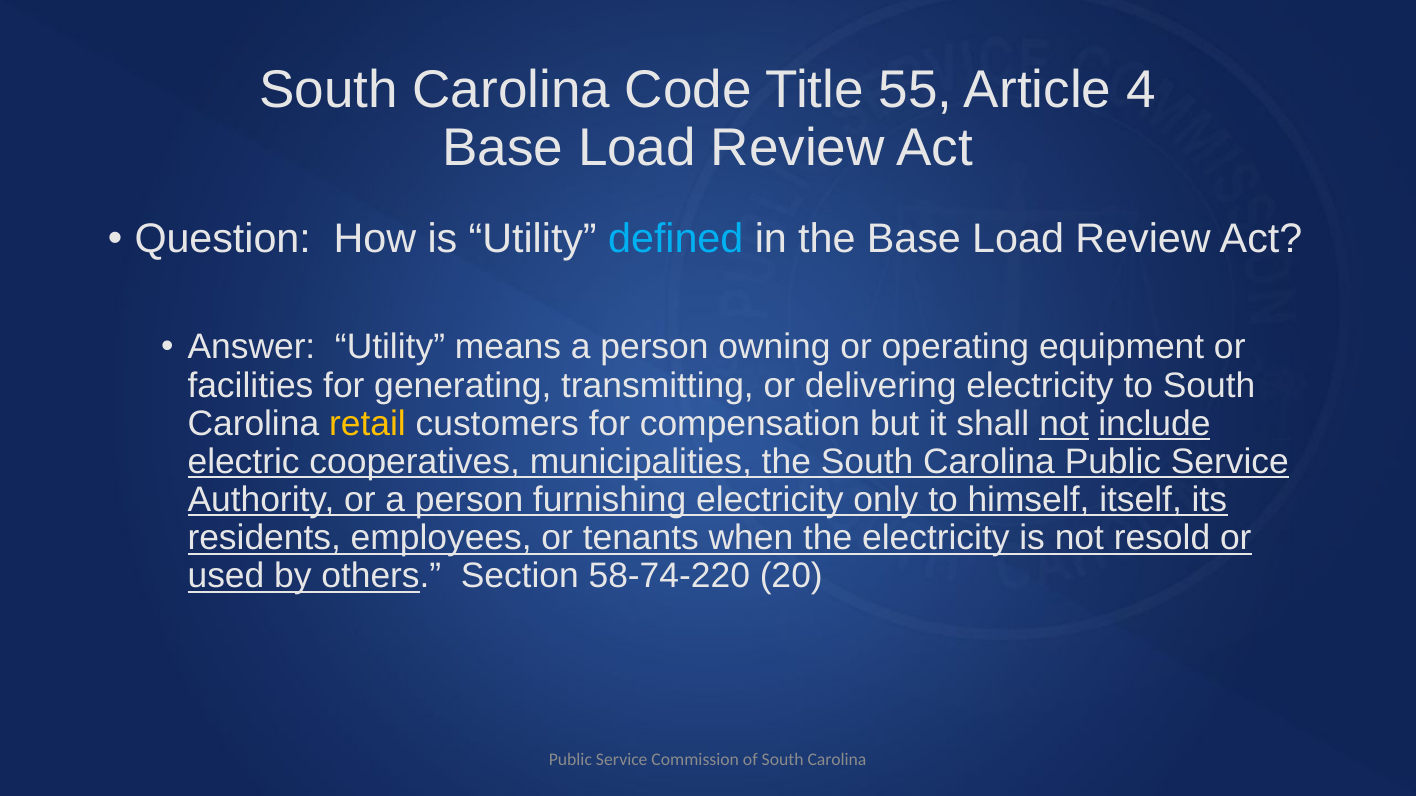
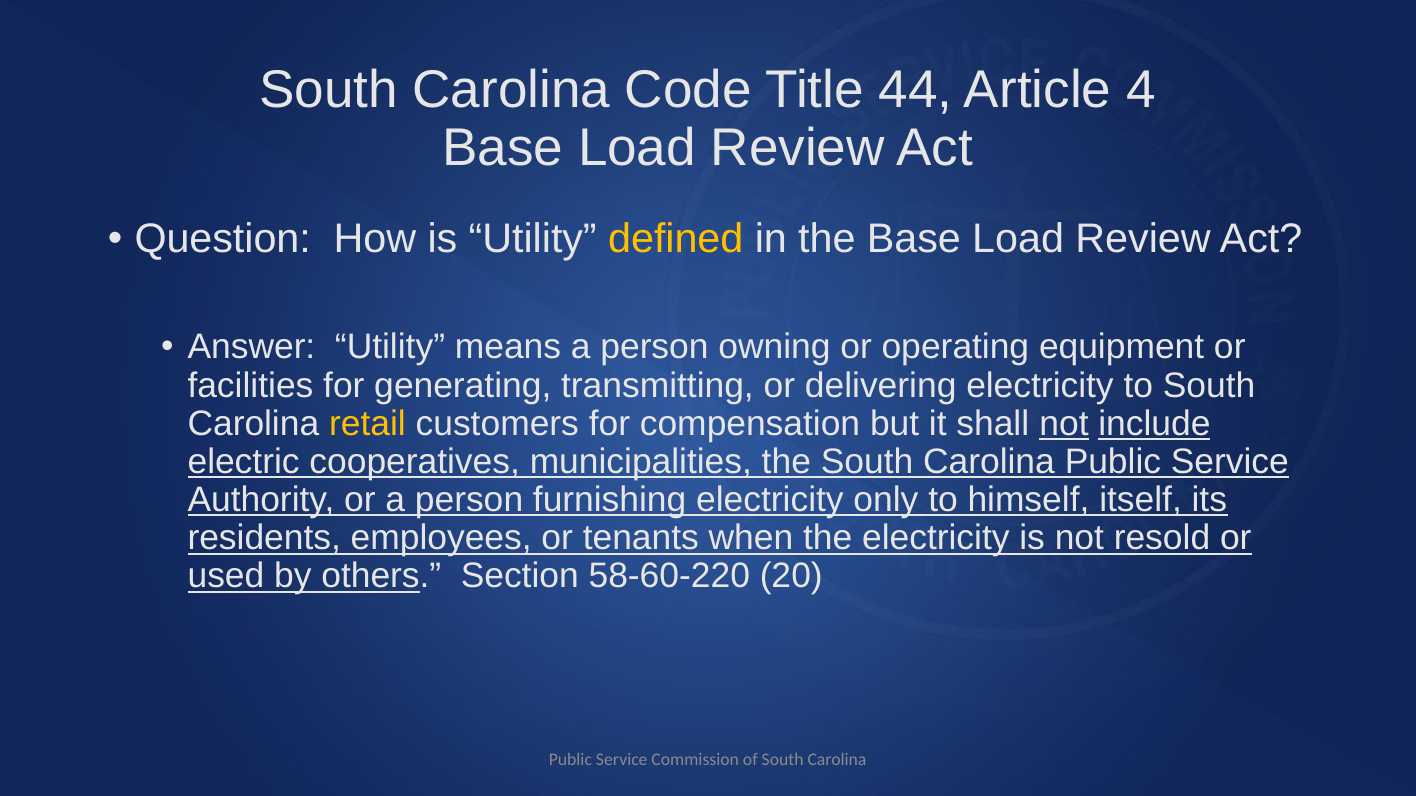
55: 55 -> 44
defined colour: light blue -> yellow
58-74-220: 58-74-220 -> 58-60-220
